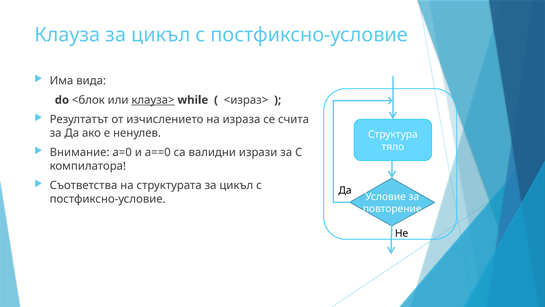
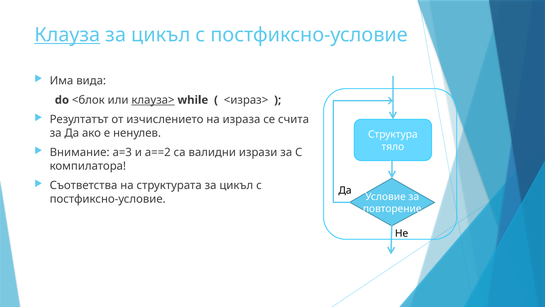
Клауза underline: none -> present
a=0: a=0 -> a=3
a==0: a==0 -> a==2
